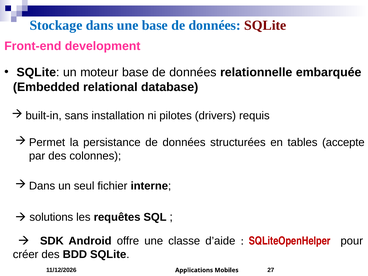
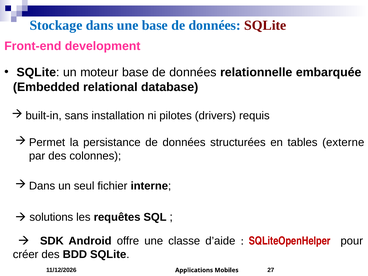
accepte: accepte -> externe
